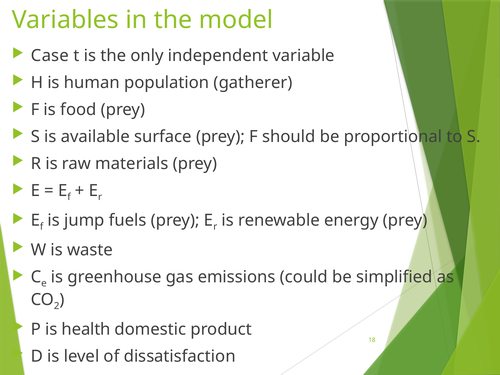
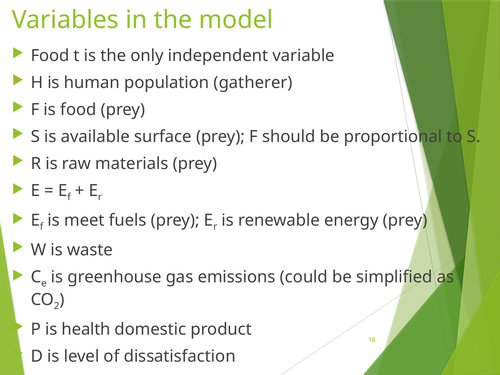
Case at (50, 56): Case -> Food
jump: jump -> meet
